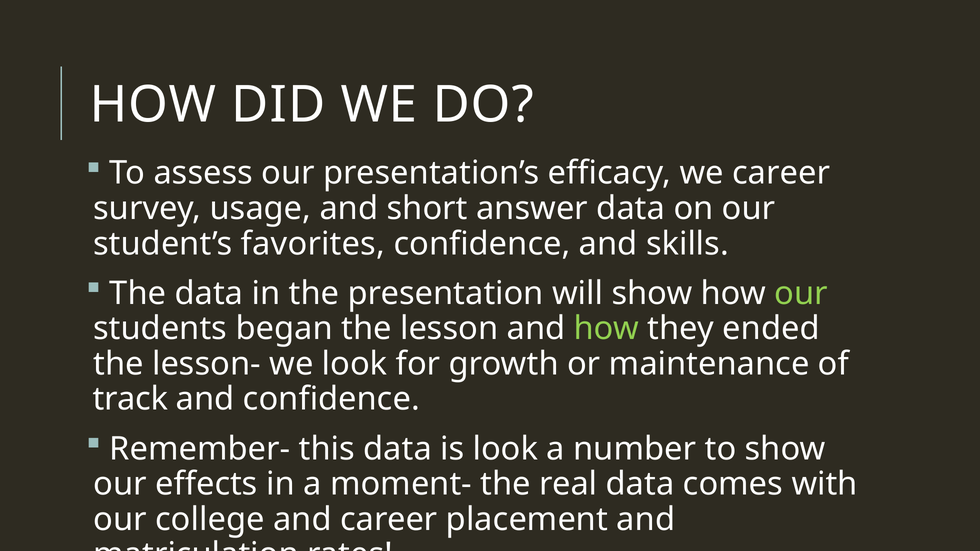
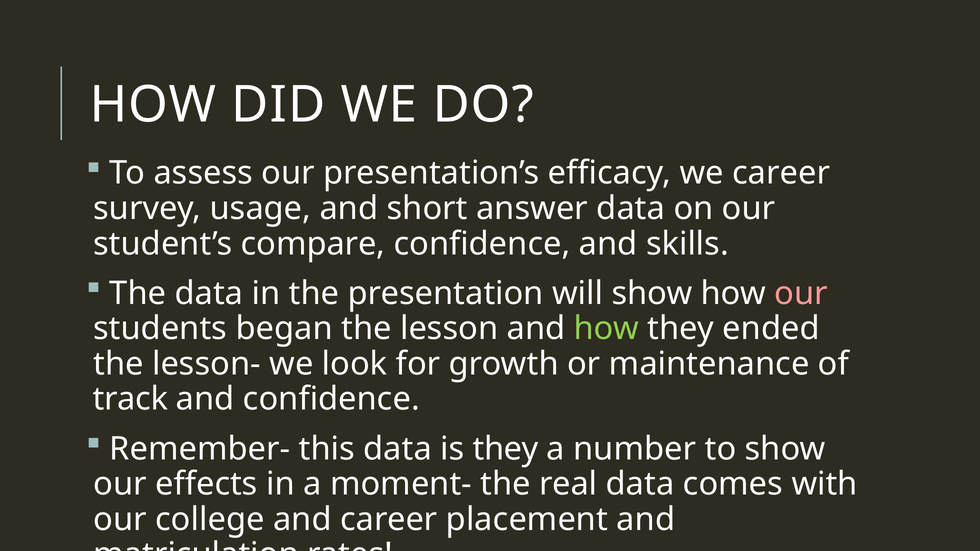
favorites: favorites -> compare
our at (801, 293) colour: light green -> pink
is look: look -> they
